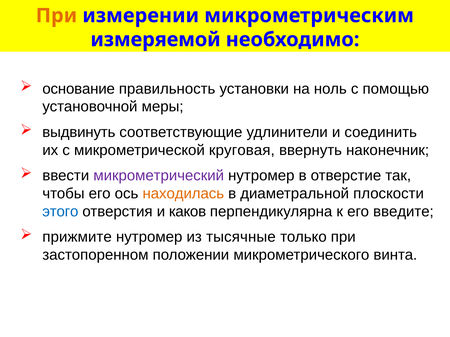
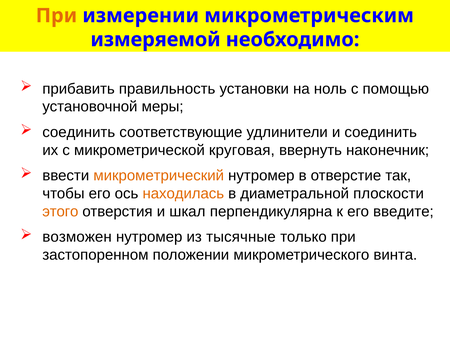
основание: основание -> прибавить
выдвинуть at (79, 132): выдвинуть -> соединить
микрометрический colour: purple -> orange
этого colour: blue -> orange
каков: каков -> шкал
прижмите: прижмите -> возможен
